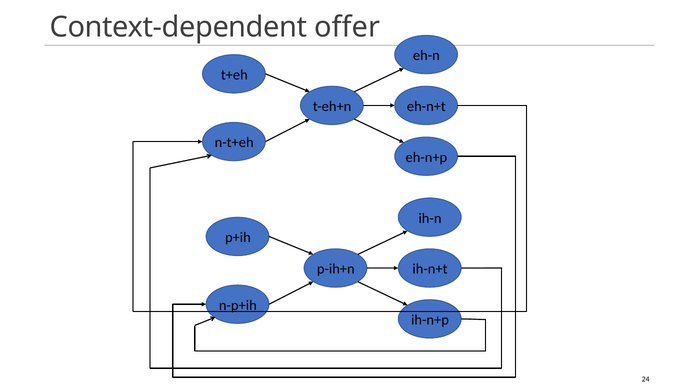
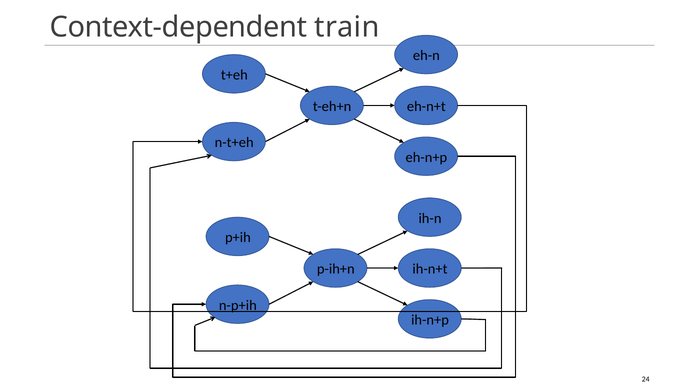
offer: offer -> train
